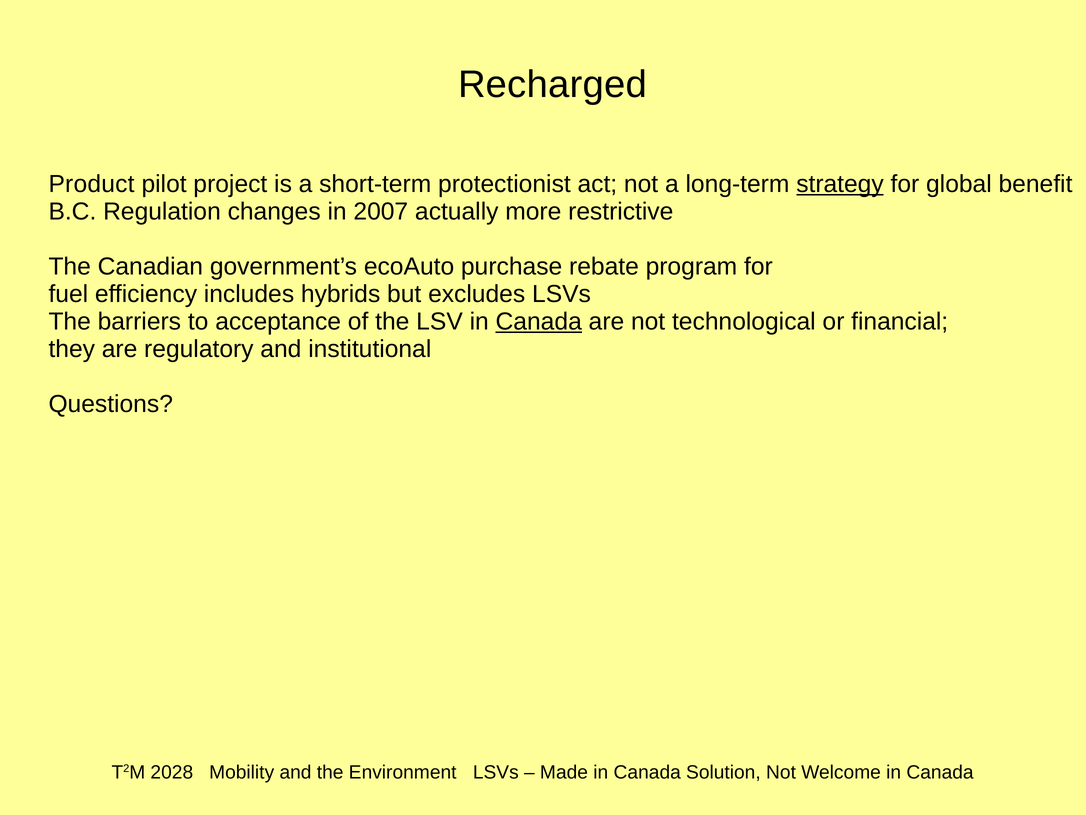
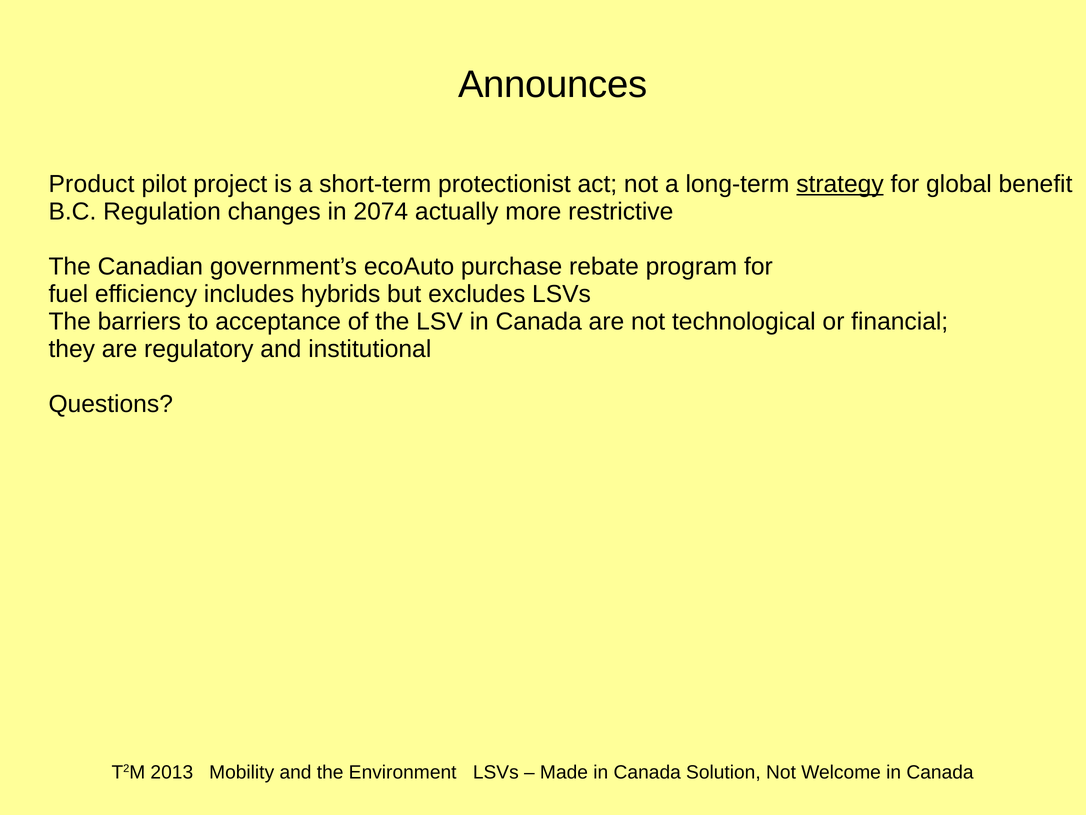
Recharged: Recharged -> Announces
2007: 2007 -> 2074
Canada at (539, 321) underline: present -> none
2028: 2028 -> 2013
